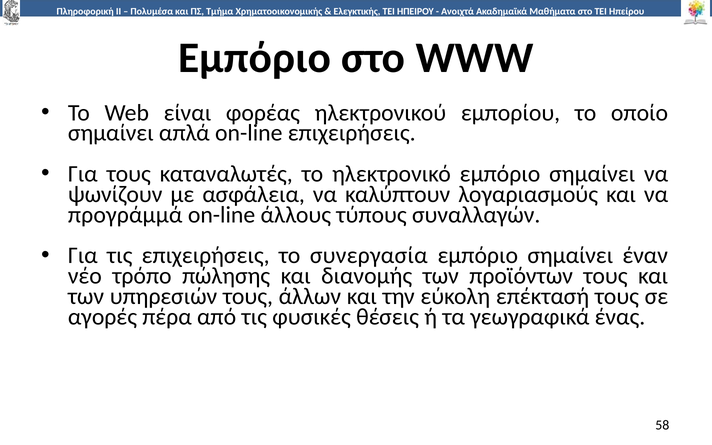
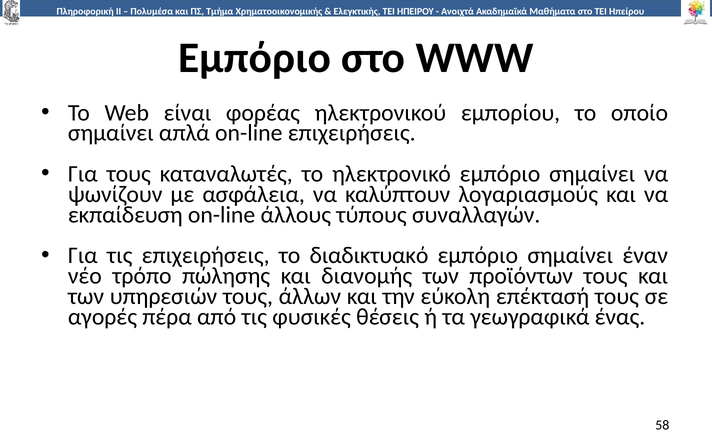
προγράμμά: προγράμμά -> εκπαίδευση
συνεργασία: συνεργασία -> διαδικτυακό
